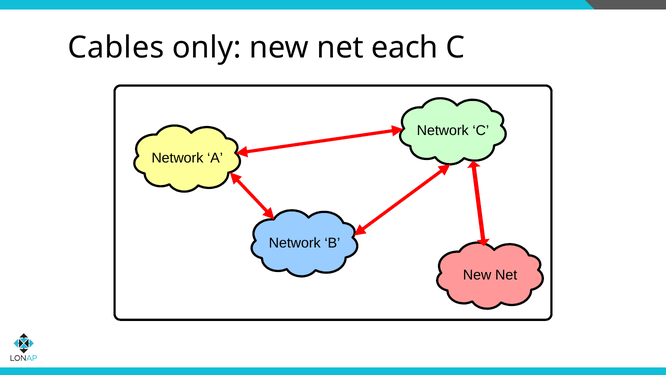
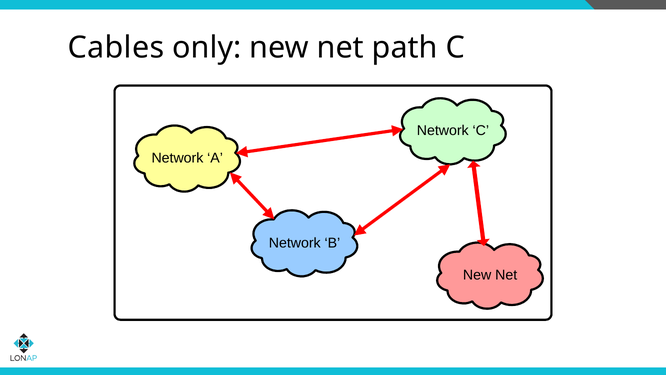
each: each -> path
